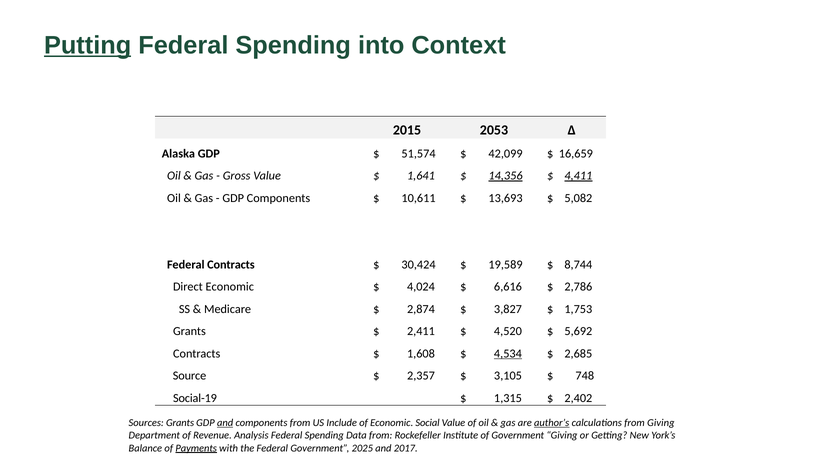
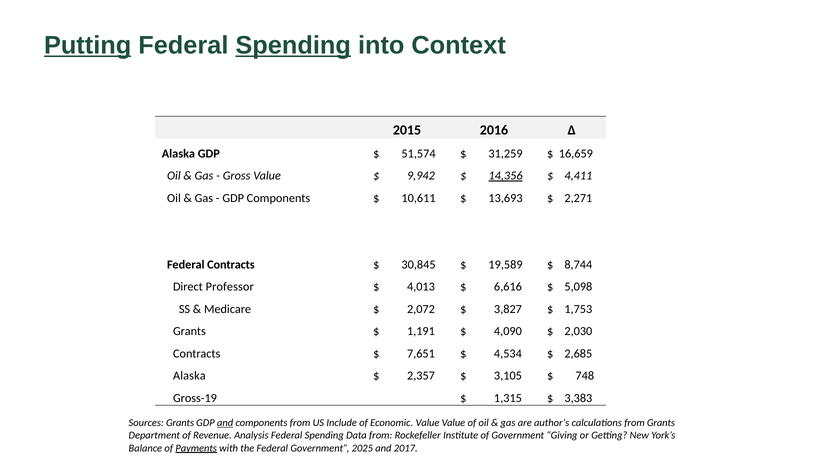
Spending at (293, 45) underline: none -> present
2053: 2053 -> 2016
42,099: 42,099 -> 31,259
1,641: 1,641 -> 9,942
4,411 underline: present -> none
5,082: 5,082 -> 2,271
30,424: 30,424 -> 30,845
Direct Economic: Economic -> Professor
4,024: 4,024 -> 4,013
2,786: 2,786 -> 5,098
2,874: 2,874 -> 2,072
2,411: 2,411 -> 1,191
4,520: 4,520 -> 4,090
5,692: 5,692 -> 2,030
1,608: 1,608 -> 7,651
4,534 underline: present -> none
Source at (190, 376): Source -> Alaska
Social-19: Social-19 -> Gross-19
2,402: 2,402 -> 3,383
Economic Social: Social -> Value
author’s underline: present -> none
from Giving: Giving -> Grants
